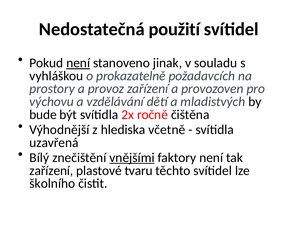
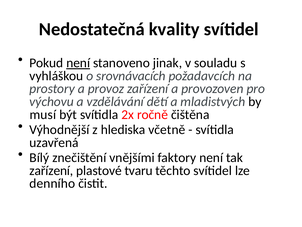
použití: použití -> kvality
prokazatelně: prokazatelně -> srovnávacích
bude: bude -> musí
vnějšími underline: present -> none
školního: školního -> denního
